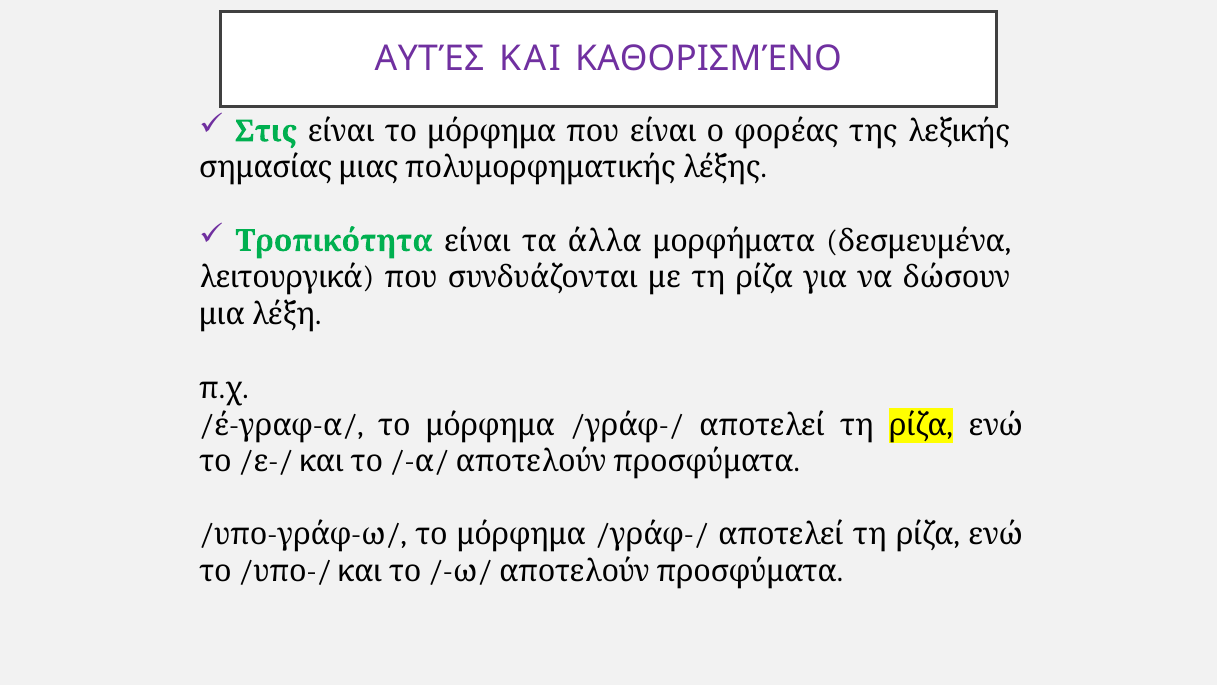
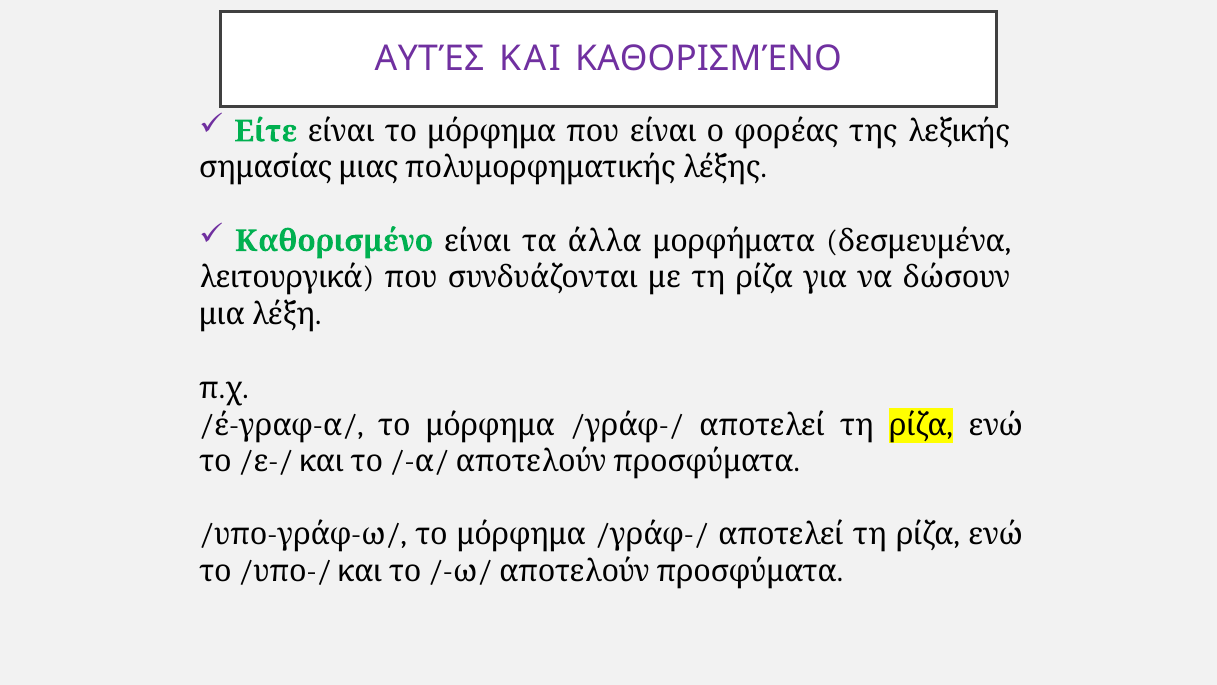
Στις: Στις -> Είτε
Τροπικότητα at (334, 241): Τροπικότητα -> Καθορισμένο
